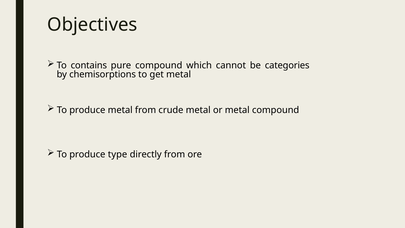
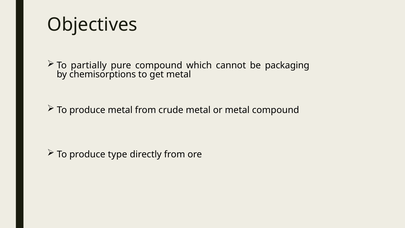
contains: contains -> partially
categories: categories -> packaging
